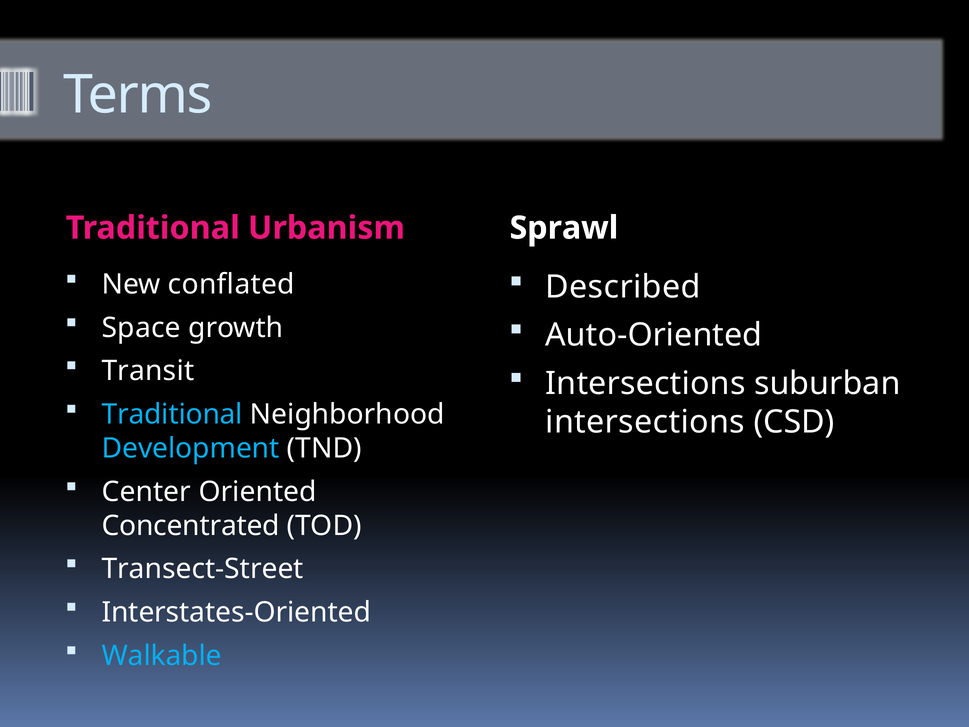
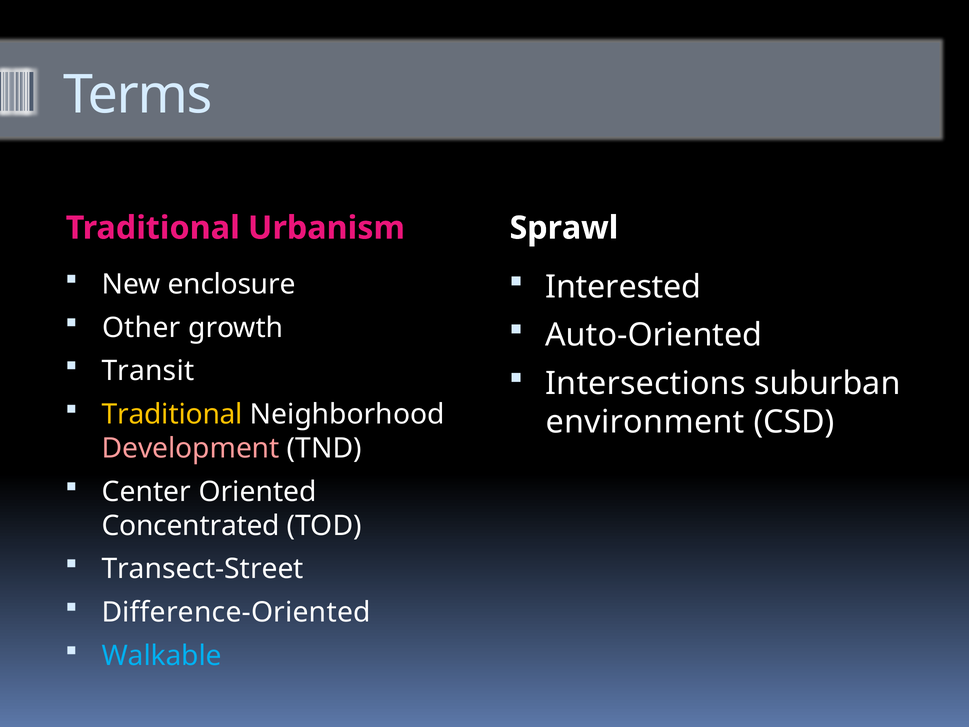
conflated: conflated -> enclosure
Described: Described -> Interested
Space: Space -> Other
Traditional at (172, 414) colour: light blue -> yellow
intersections at (645, 422): intersections -> environment
Development colour: light blue -> pink
Interstates-Oriented: Interstates-Oriented -> Difference-Oriented
